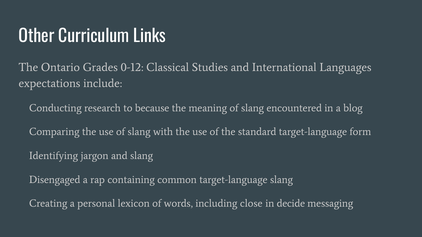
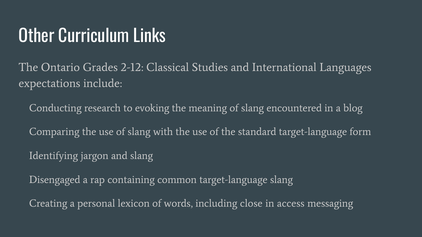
0-12: 0-12 -> 2-12
because: because -> evoking
decide: decide -> access
